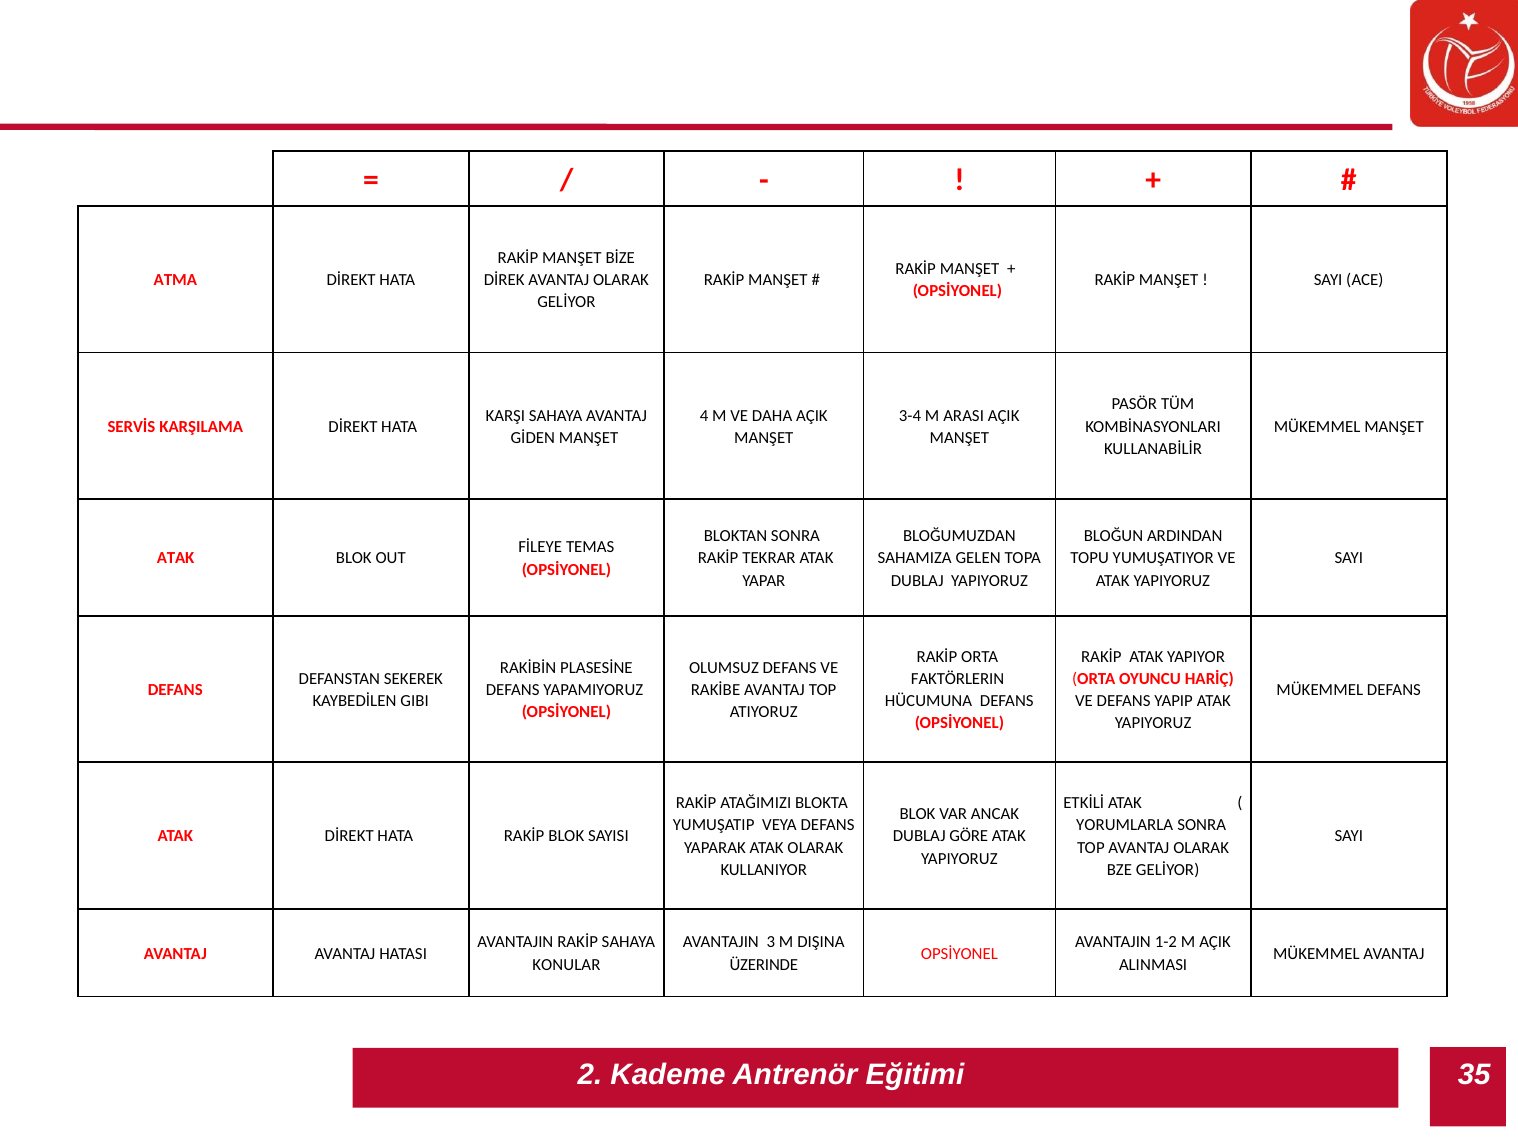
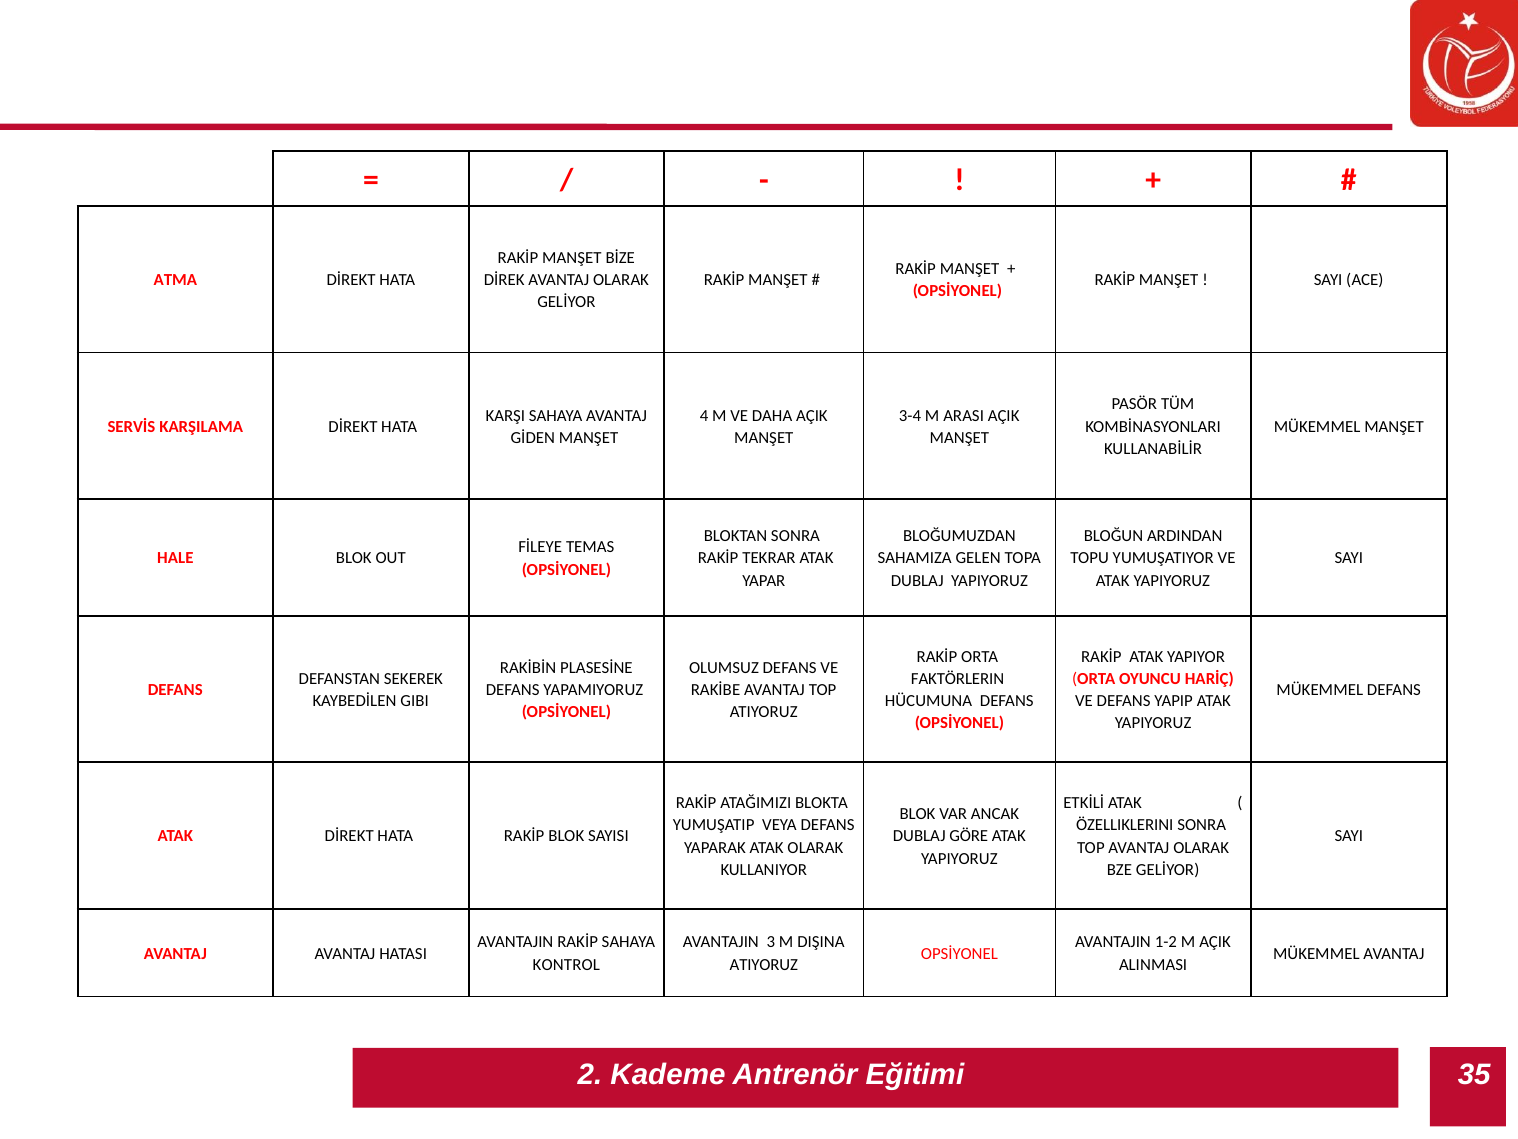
ATAK at (176, 558): ATAK -> HALE
YORUMLARLA: YORUMLARLA -> ÖZELLIKLERINI
KONULAR: KONULAR -> KONTROL
ÜZERINDE at (764, 964): ÜZERINDE -> ATIYORUZ
